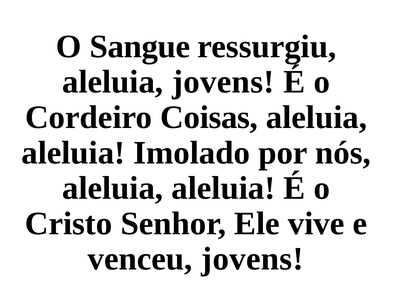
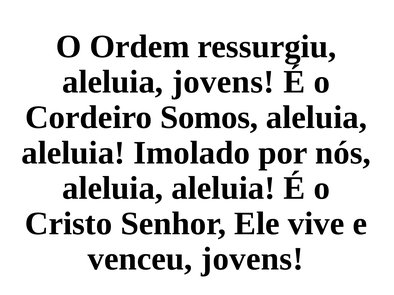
Sangue: Sangue -> Ordem
Coisas: Coisas -> Somos
